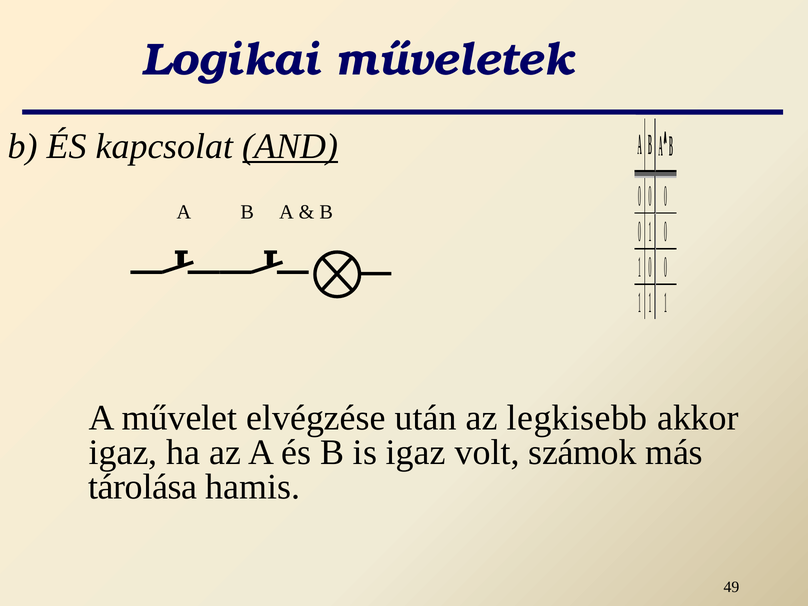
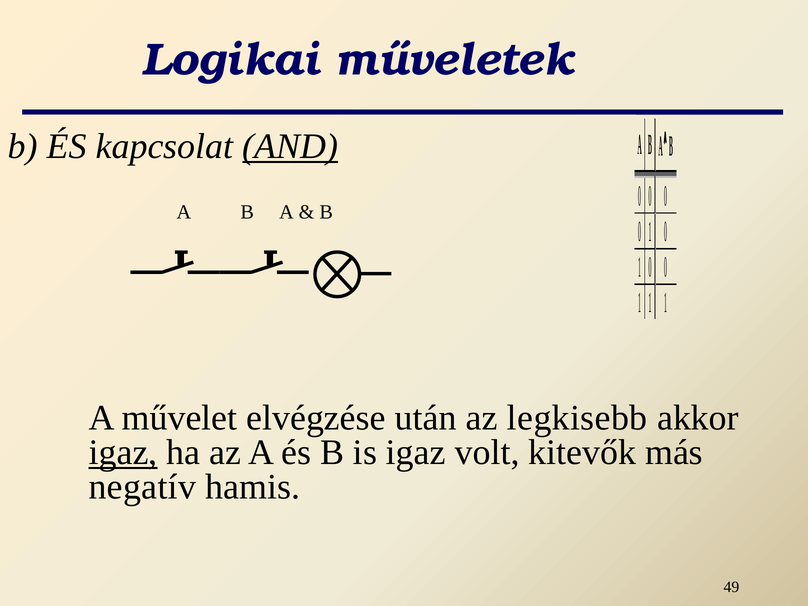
igaz at (123, 453) underline: none -> present
számok: számok -> kitevők
tárolása: tárolása -> negatív
